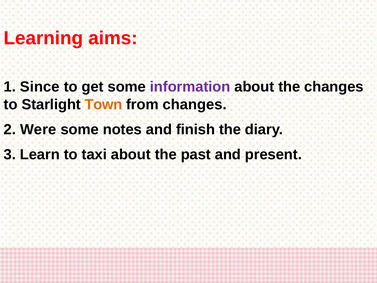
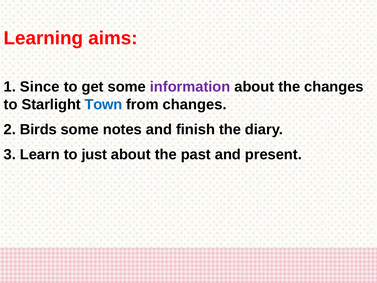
Town colour: orange -> blue
Were: Were -> Birds
taxi: taxi -> just
